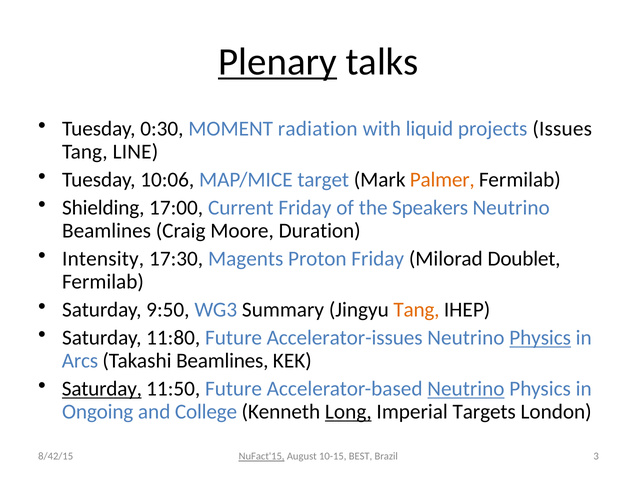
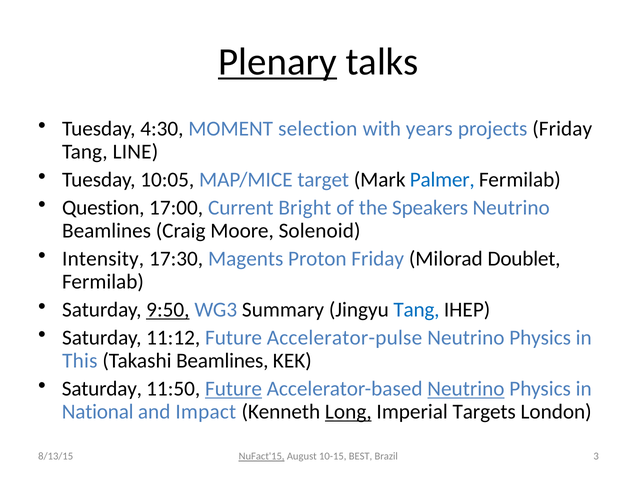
0:30: 0:30 -> 4:30
radiation: radiation -> selection
liquid: liquid -> years
projects Issues: Issues -> Friday
10:06: 10:06 -> 10:05
Palmer colour: orange -> blue
Shielding: Shielding -> Question
Current Friday: Friday -> Bright
Duration: Duration -> Solenoid
9:50 underline: none -> present
Tang at (416, 310) colour: orange -> blue
11:80: 11:80 -> 11:12
Accelerator-issues: Accelerator-issues -> Accelerator-pulse
Physics at (540, 338) underline: present -> none
Arcs: Arcs -> This
Saturday at (102, 389) underline: present -> none
Future at (234, 389) underline: none -> present
Ongoing: Ongoing -> National
College: College -> Impact
8/42/15: 8/42/15 -> 8/13/15
